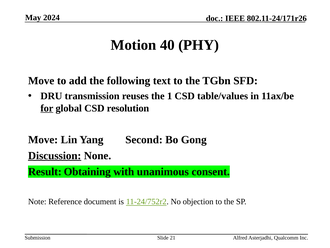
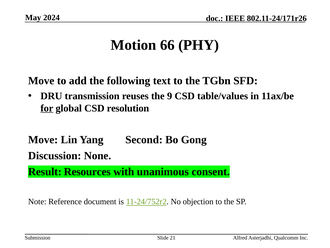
40: 40 -> 66
1: 1 -> 9
Discussion underline: present -> none
Obtaining: Obtaining -> Resources
